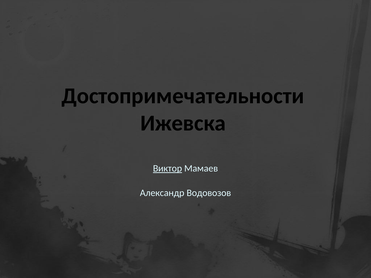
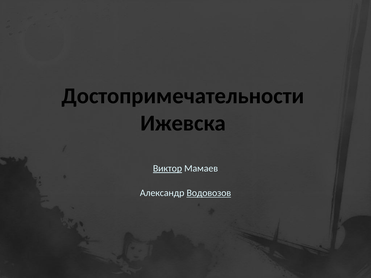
Водовозов underline: none -> present
